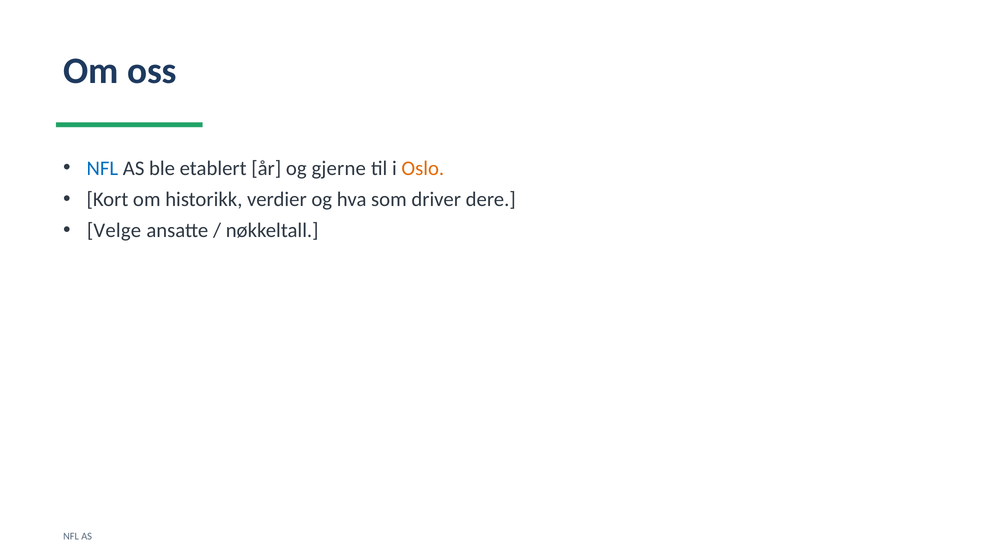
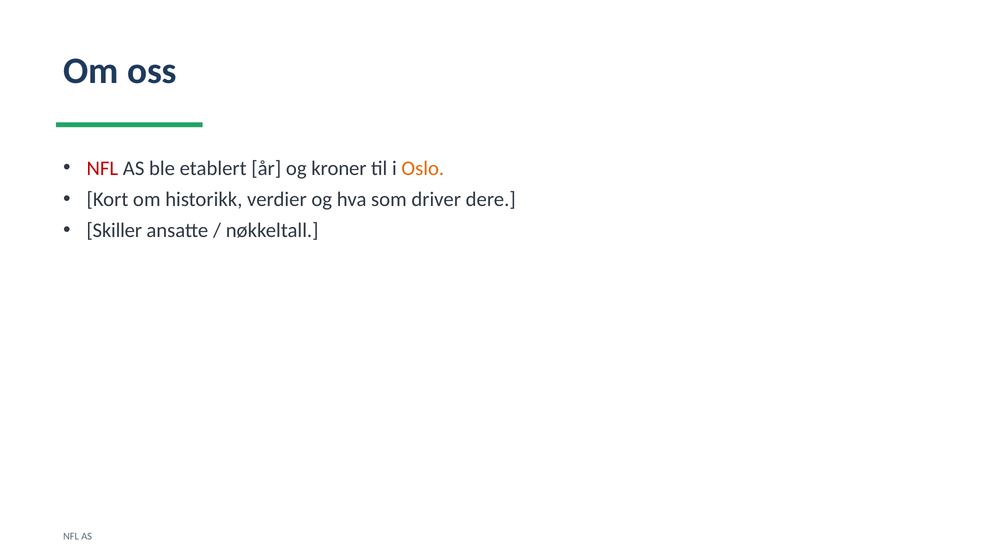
NFL at (102, 168) colour: blue -> red
gjerne: gjerne -> kroner
Velge: Velge -> Skiller
